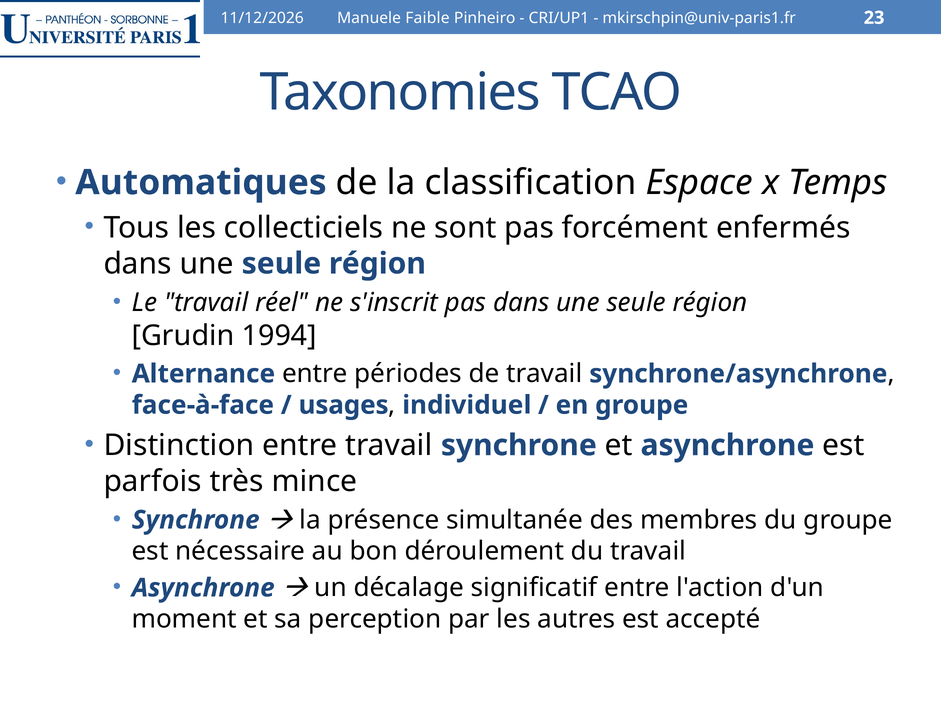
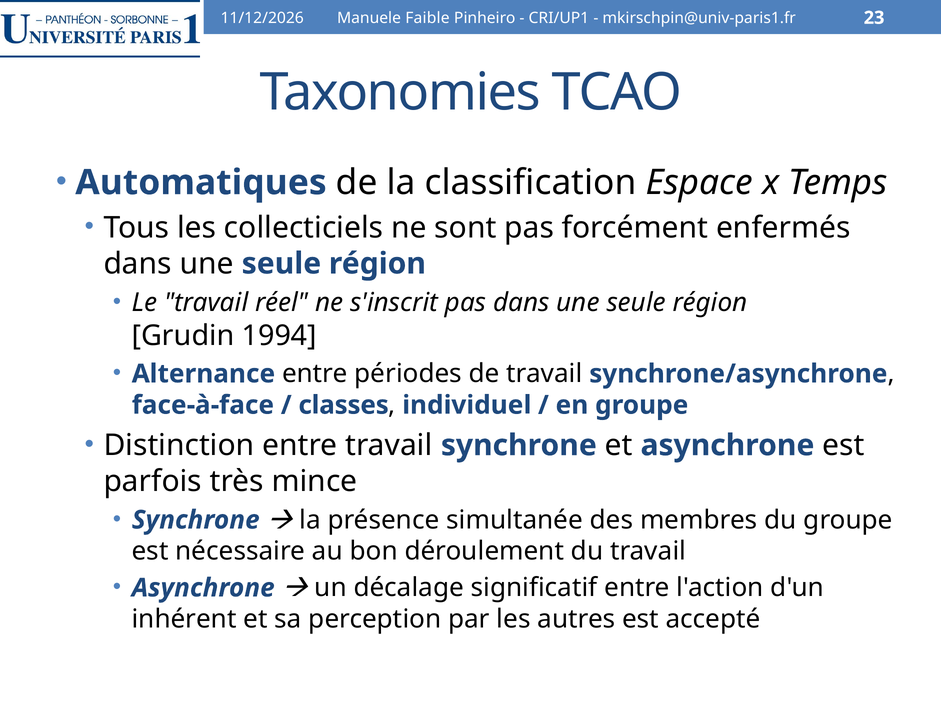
usages: usages -> classes
moment: moment -> inhérent
